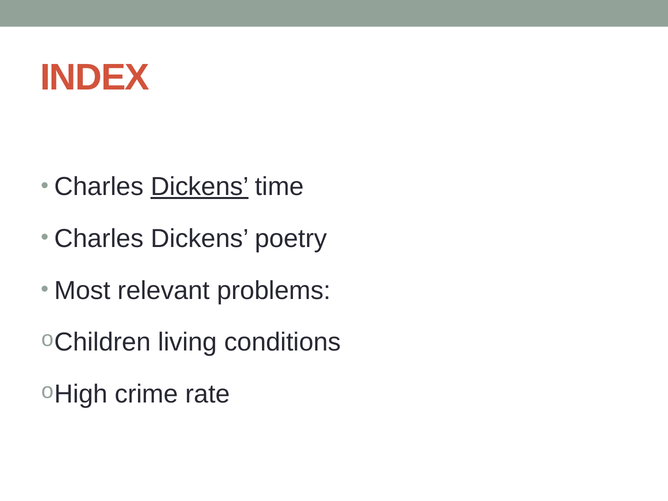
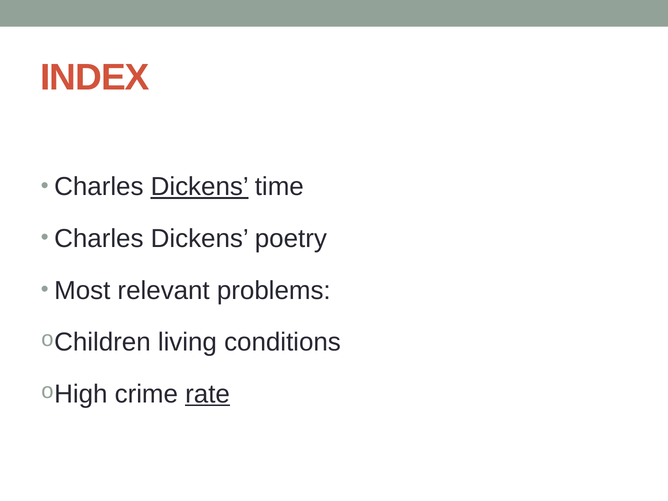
rate underline: none -> present
